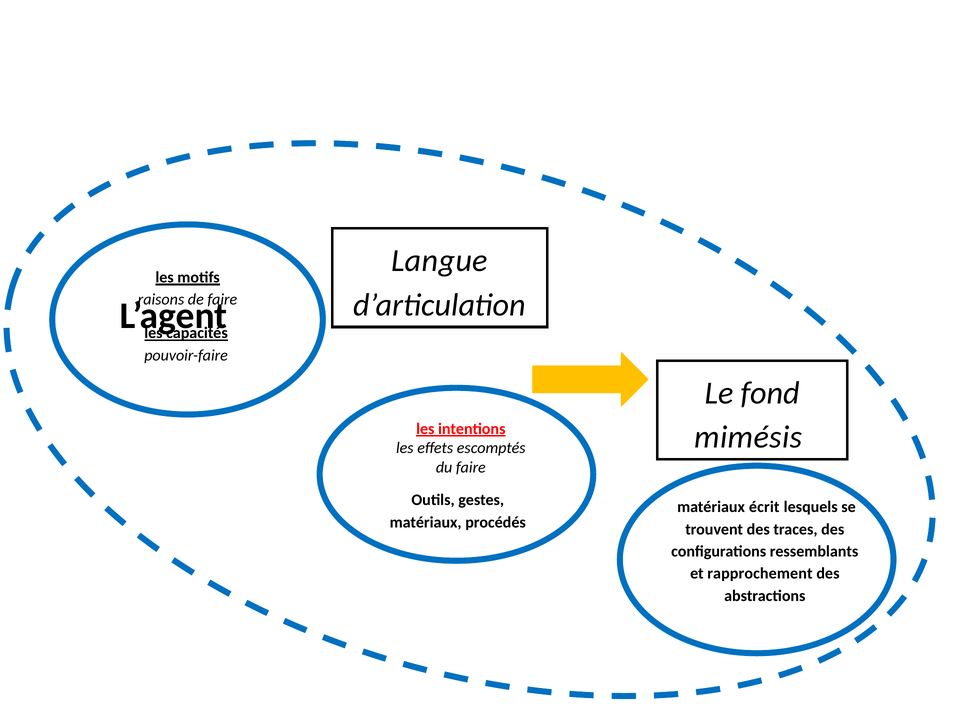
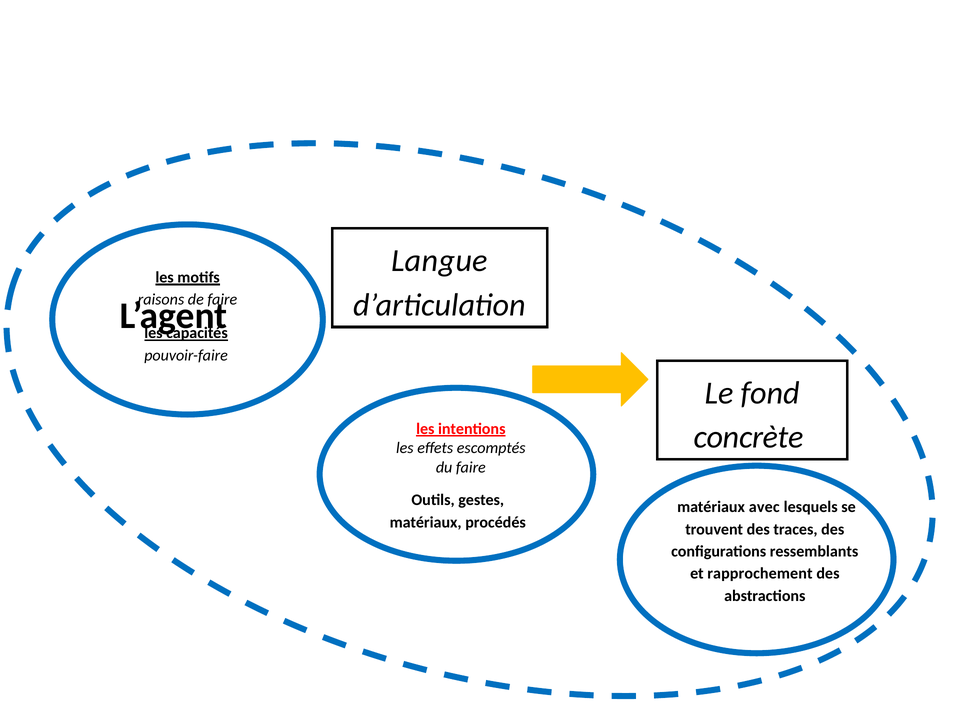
mimésis: mimésis -> concrète
écrit: écrit -> avec
